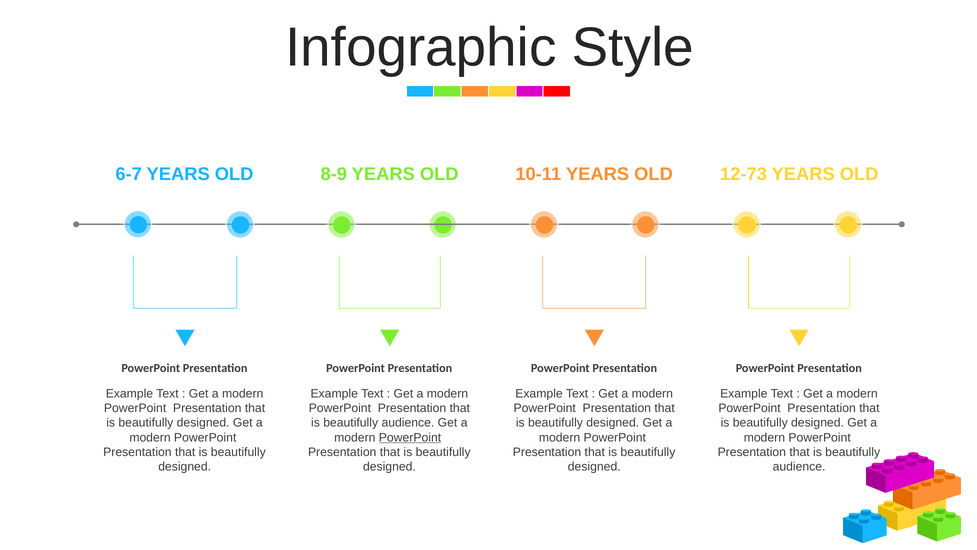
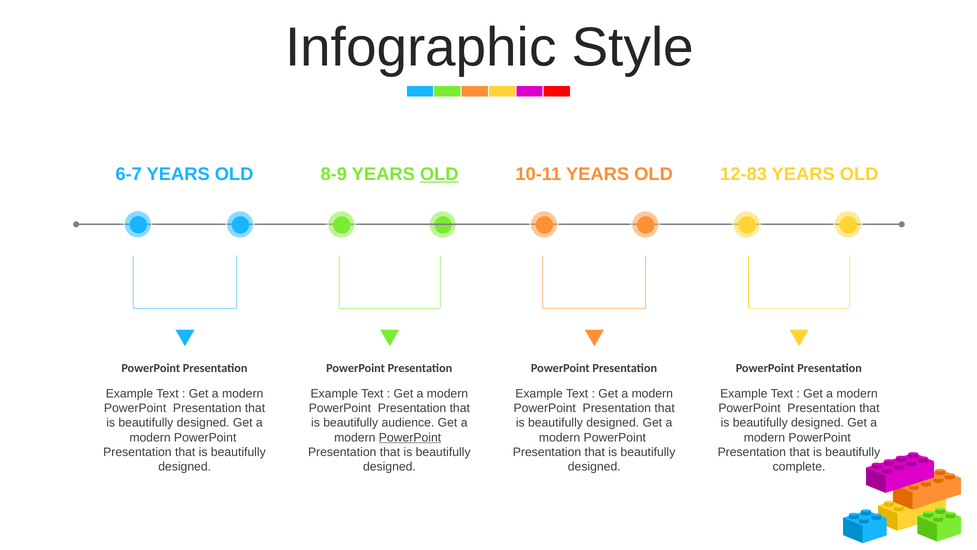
OLD at (439, 174) underline: none -> present
12-73: 12-73 -> 12-83
audience at (799, 467): audience -> complete
